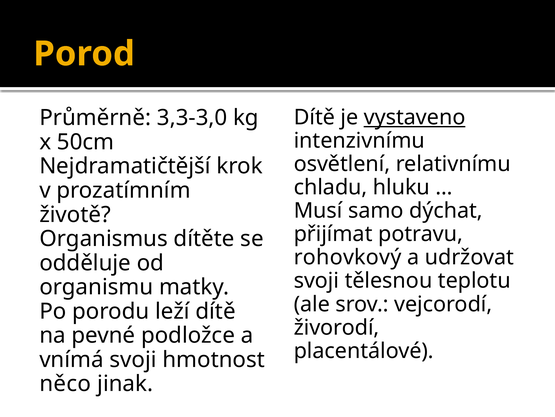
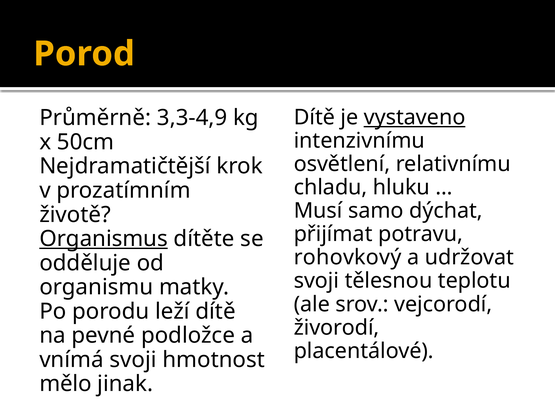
3,3-3,0: 3,3-3,0 -> 3,3-4,9
Organismus underline: none -> present
něco: něco -> mělo
